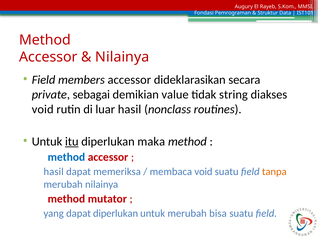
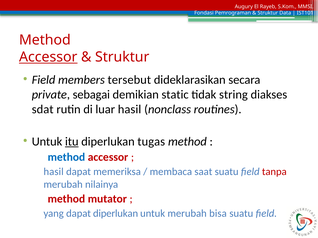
Accessor at (48, 57) underline: none -> present
Nilainya at (122, 57): Nilainya -> Struktur
members accessor: accessor -> tersebut
value: value -> static
void at (43, 110): void -> sdat
maka: maka -> tugas
membaca void: void -> saat
tanpa colour: orange -> red
